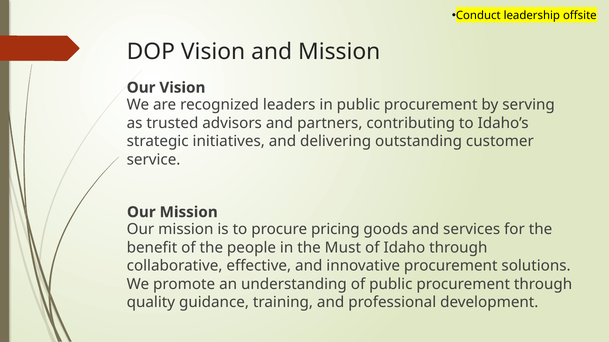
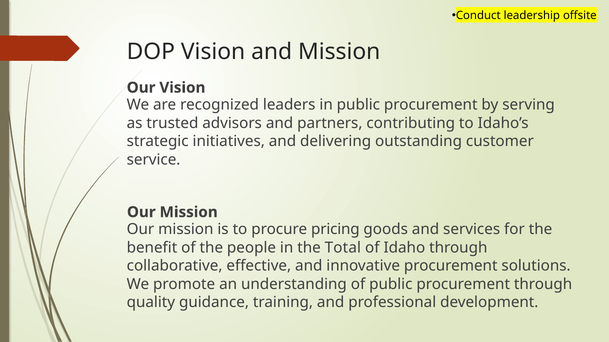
Must: Must -> Total
